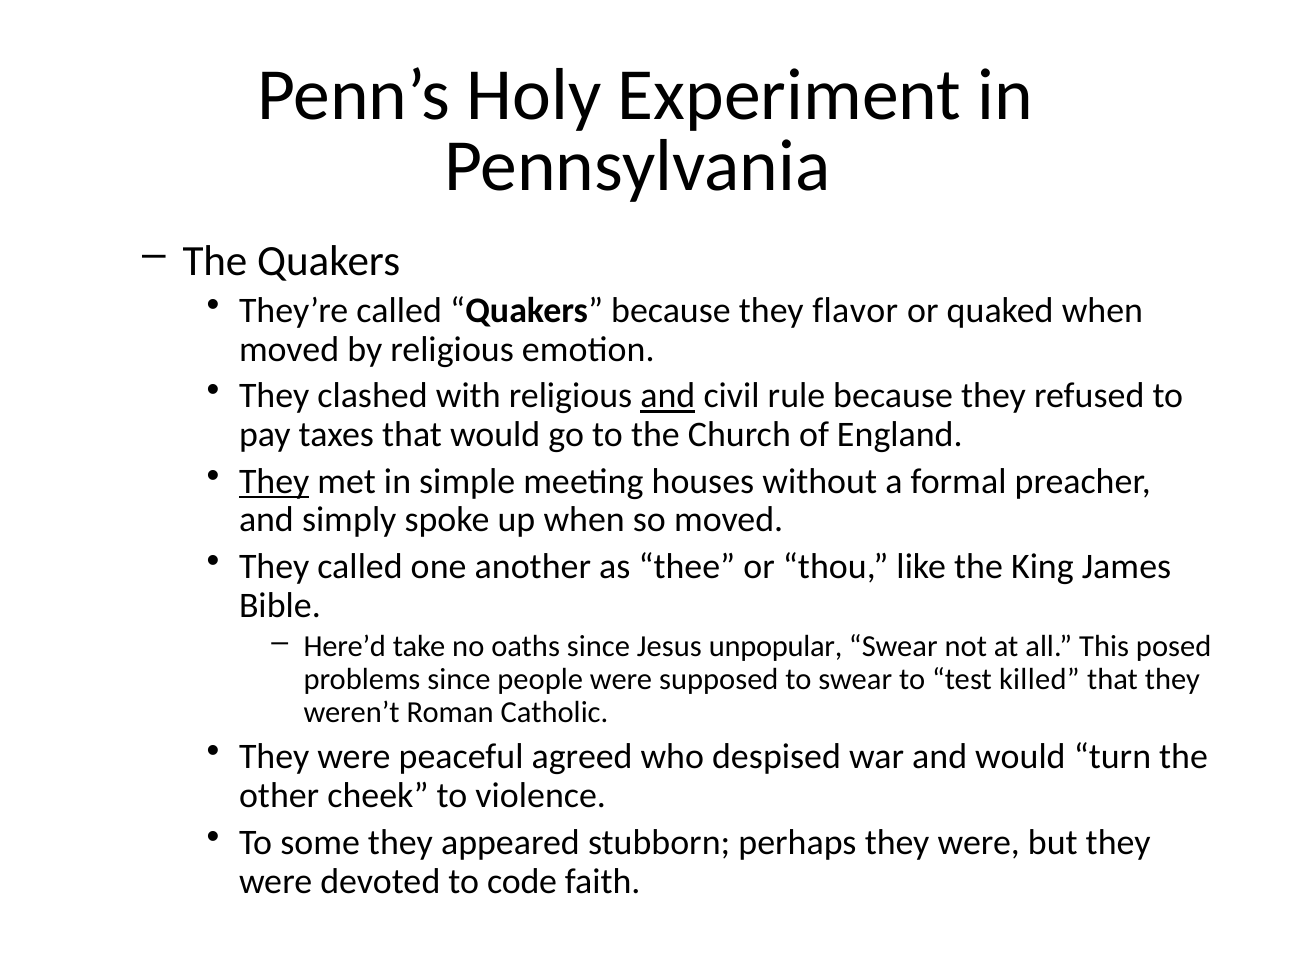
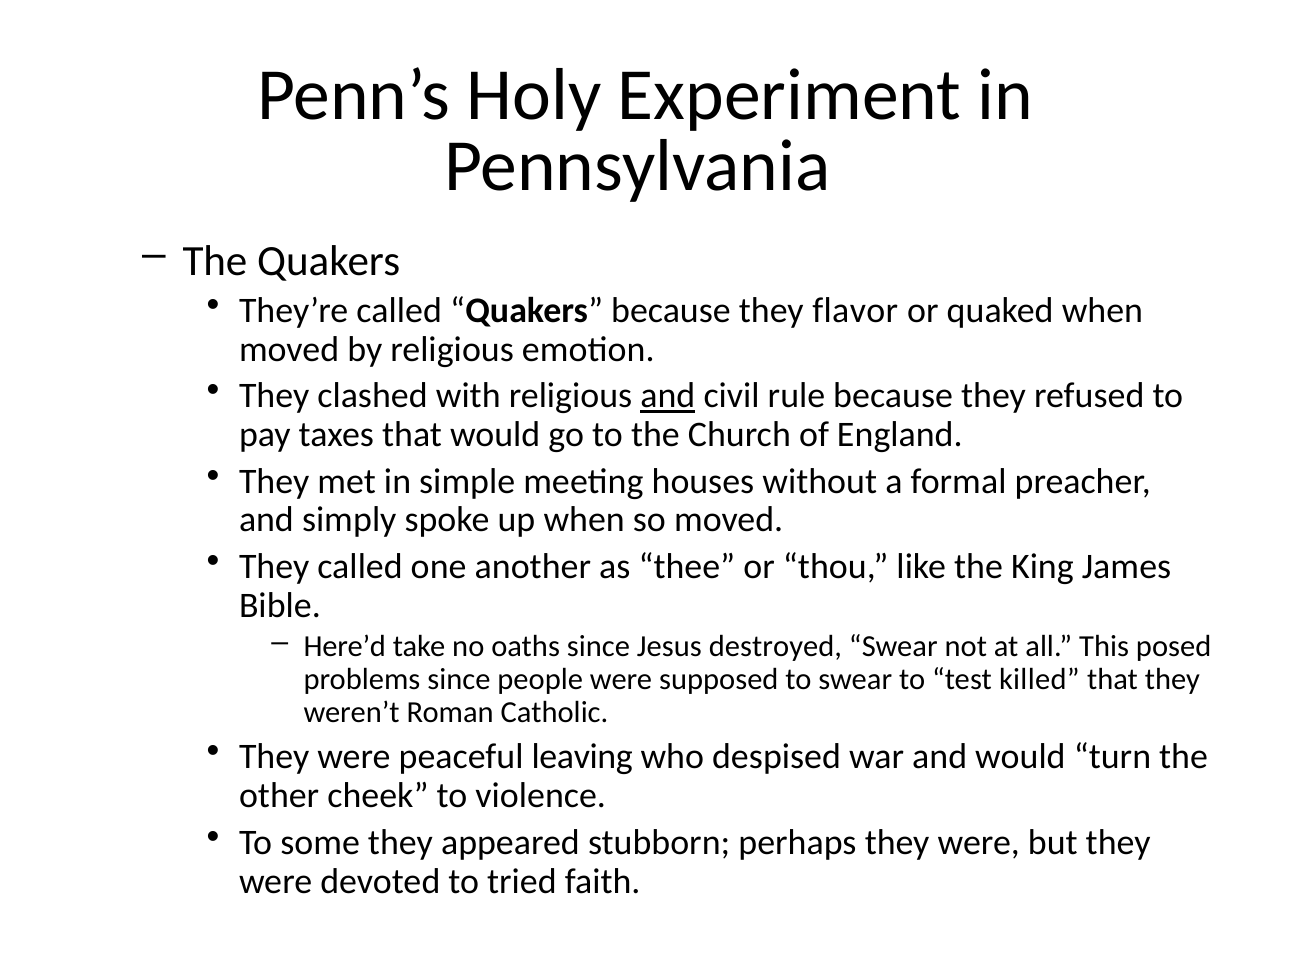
They at (274, 481) underline: present -> none
unpopular: unpopular -> destroyed
agreed: agreed -> leaving
code: code -> tried
